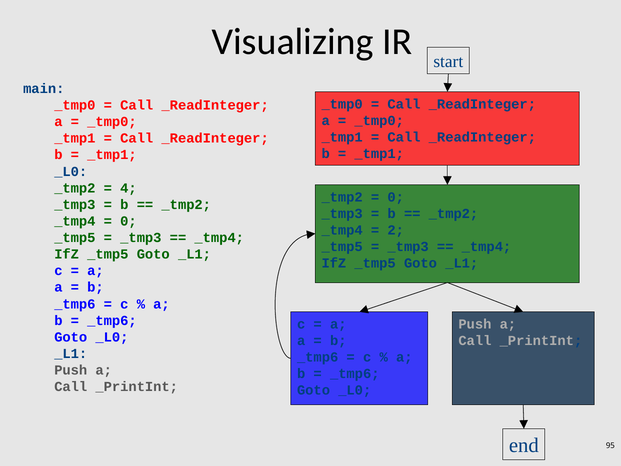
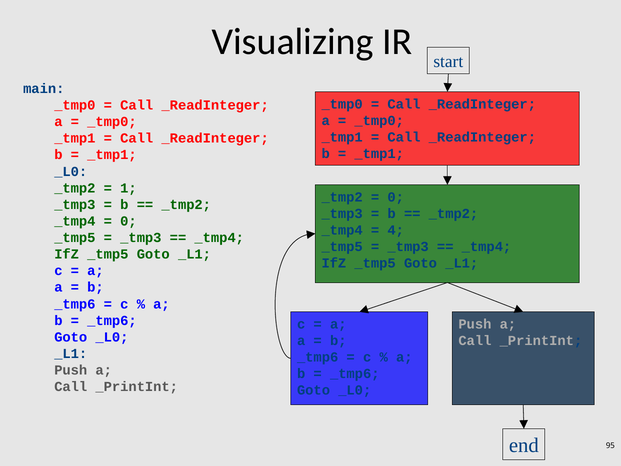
4: 4 -> 1
2: 2 -> 4
